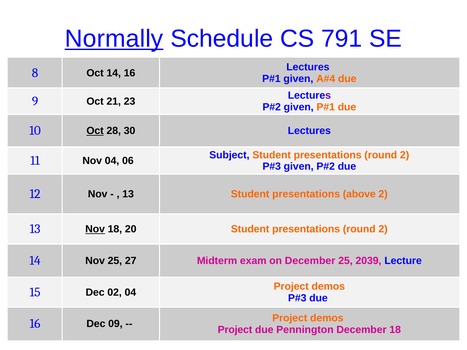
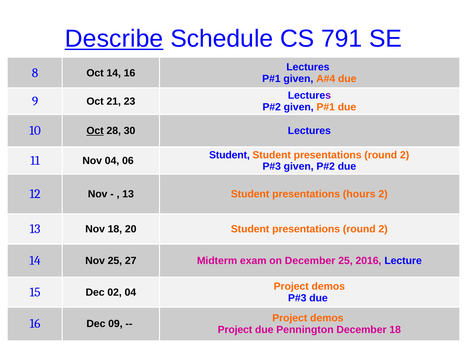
Normally: Normally -> Describe
Subject at (229, 155): Subject -> Student
above: above -> hours
Nov at (95, 229) underline: present -> none
2039: 2039 -> 2016
